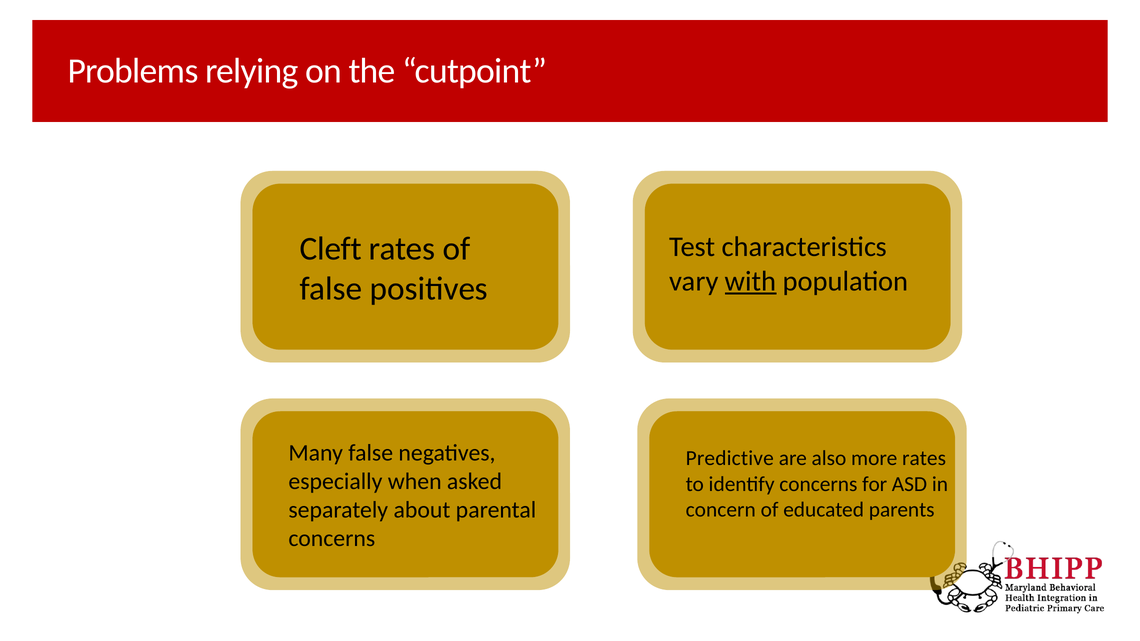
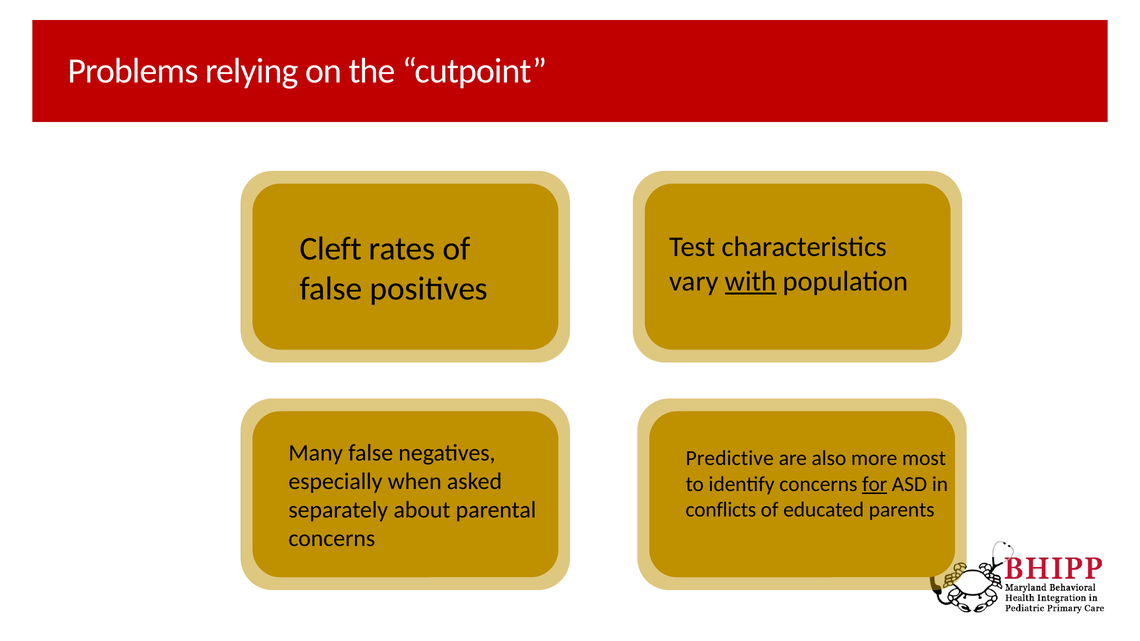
more rates: rates -> most
for underline: none -> present
concern: concern -> conflicts
